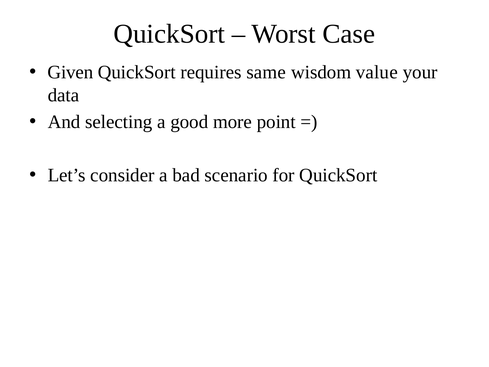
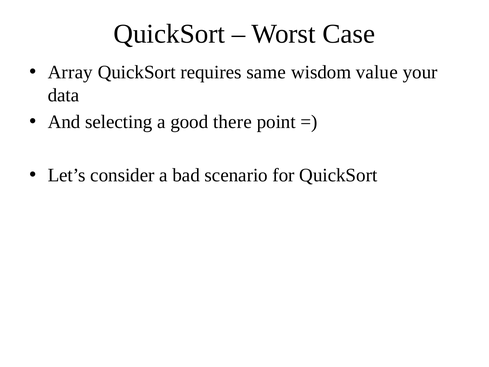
Given: Given -> Array
more: more -> there
